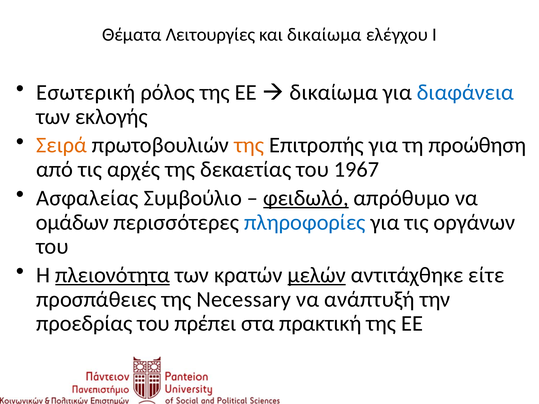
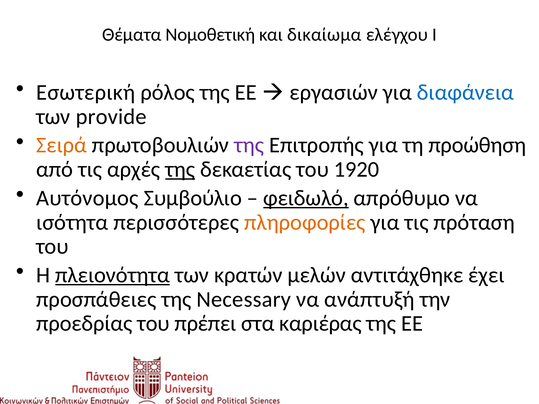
Λειτουργίες: Λειτουργίες -> Νομοθετική
δικαίωμα at (334, 93): δικαίωμα -> εργασιών
εκλογής: εκλογής -> provide
της at (249, 145) colour: orange -> purple
της at (180, 170) underline: none -> present
1967: 1967 -> 1920
Ασφαλείας: Ασφαλείας -> Αυτόνομος
ομάδων: ομάδων -> ισότητα
πληροφορίες colour: blue -> orange
οργάνων: οργάνων -> πρόταση
μελών underline: present -> none
είτε: είτε -> έχει
πρακτική: πρακτική -> καριέρας
